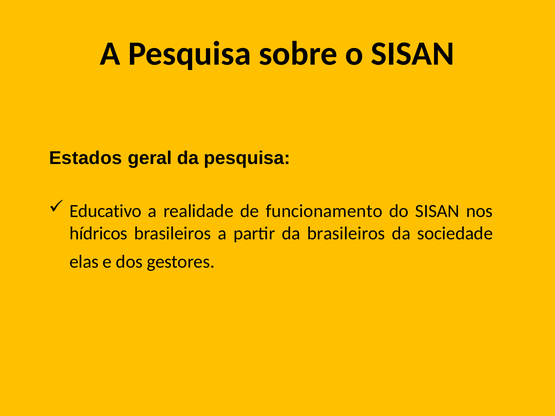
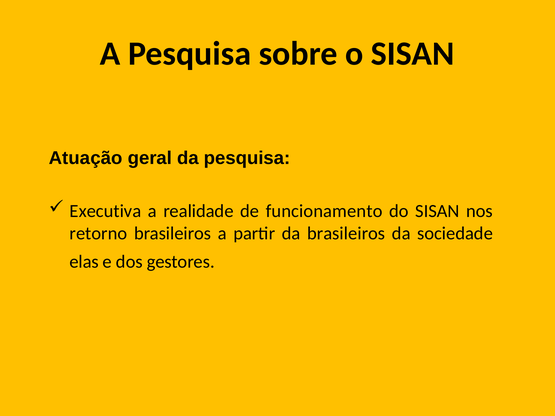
Estados: Estados -> Atuação
Educativo: Educativo -> Executiva
hídricos: hídricos -> retorno
